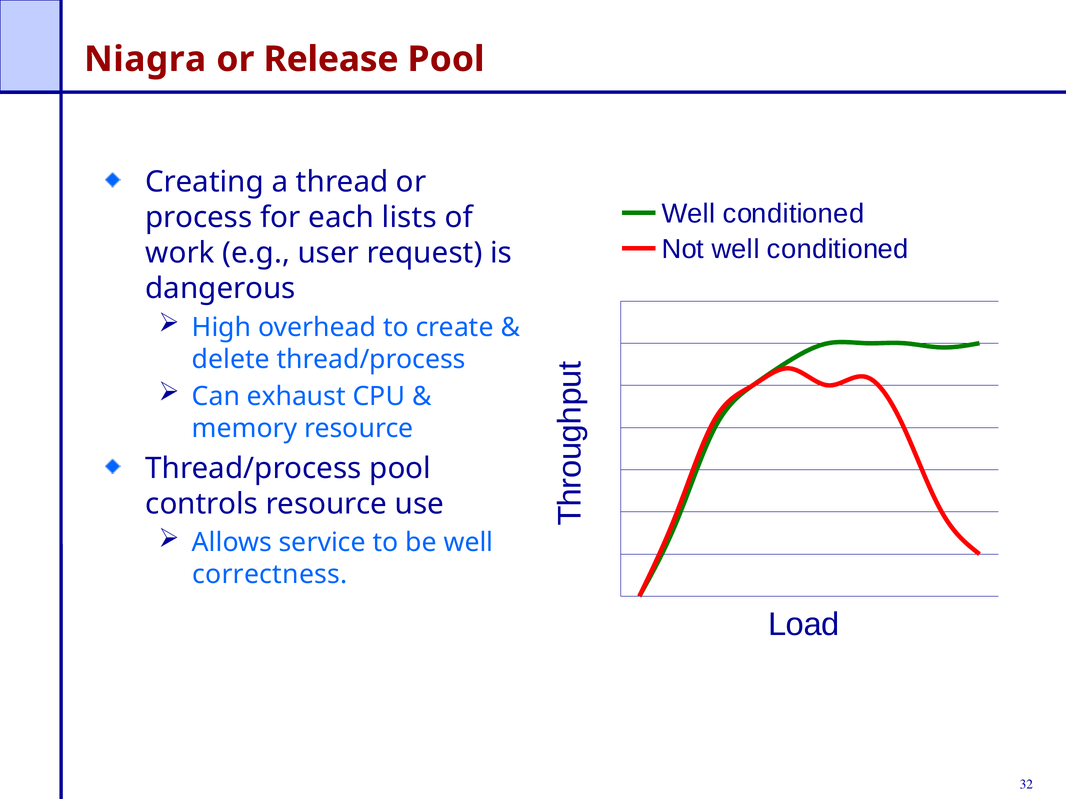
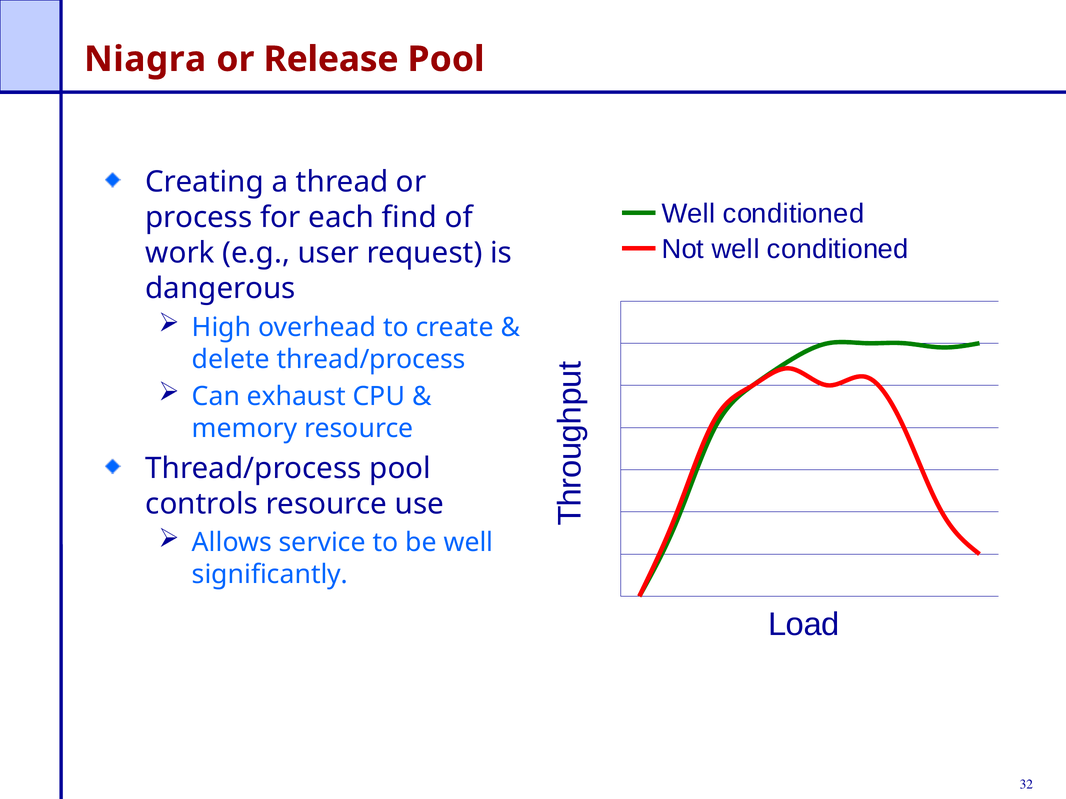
lists: lists -> find
correctness: correctness -> significantly
